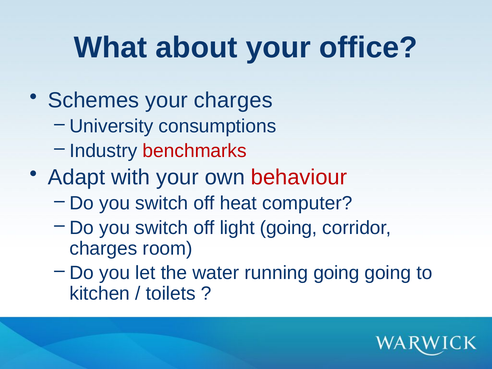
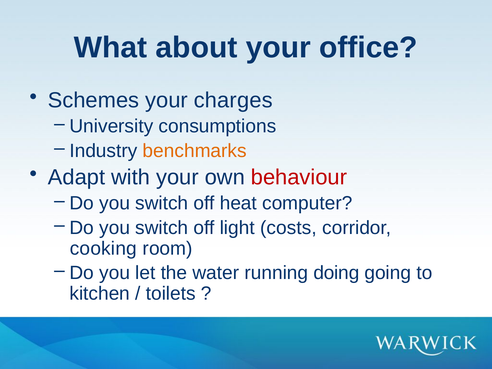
benchmarks colour: red -> orange
light going: going -> costs
charges at (103, 248): charges -> cooking
running going: going -> doing
